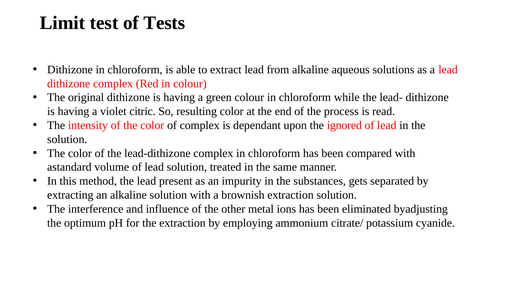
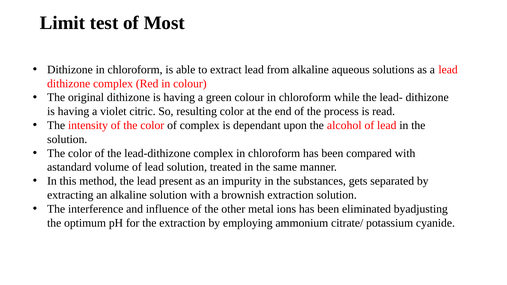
Tests: Tests -> Most
ignored: ignored -> alcohol
